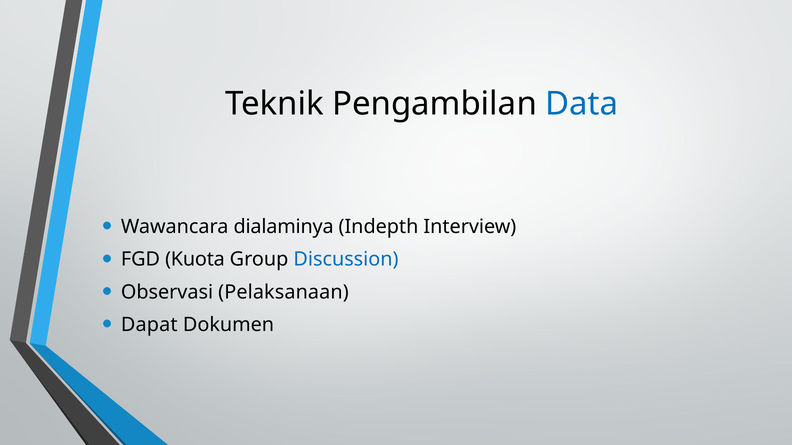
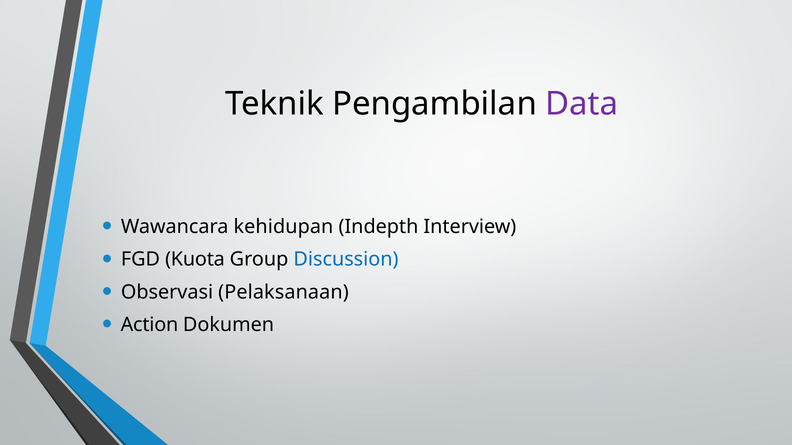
Data colour: blue -> purple
dialaminya: dialaminya -> kehidupan
Dapat: Dapat -> Action
